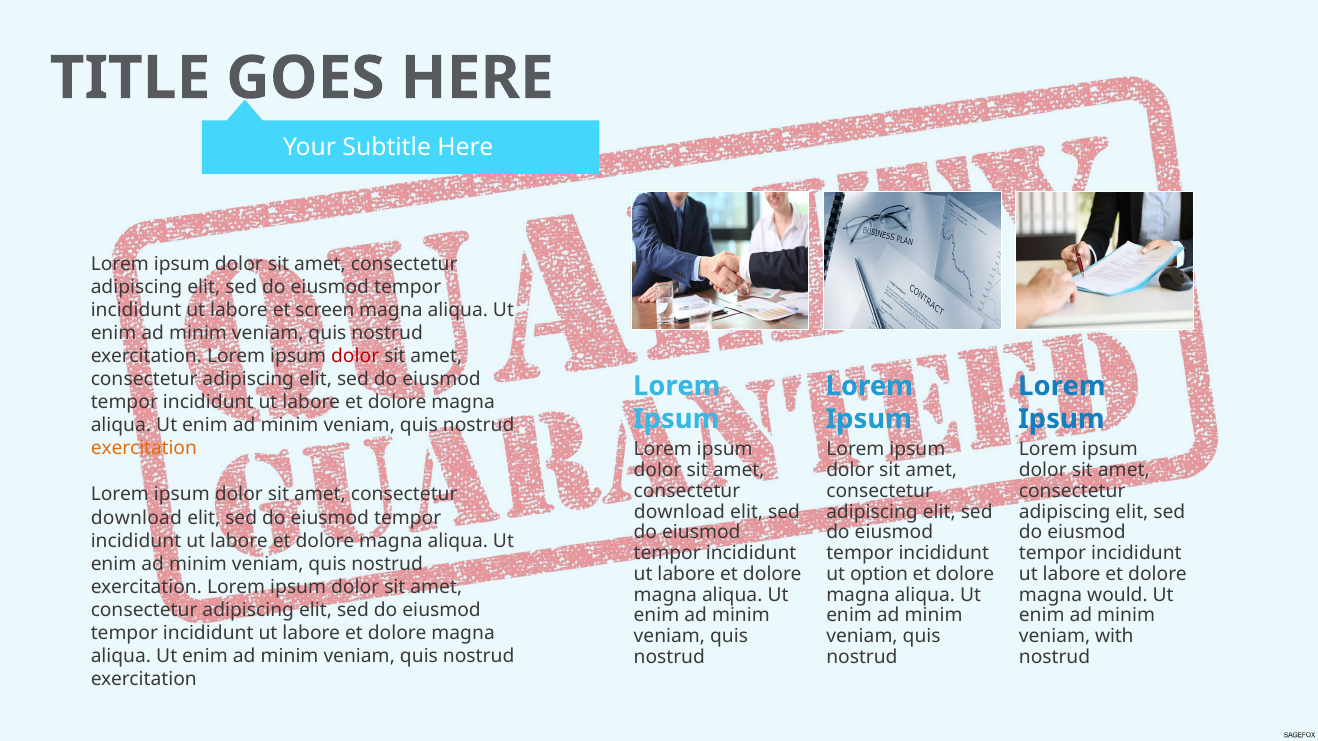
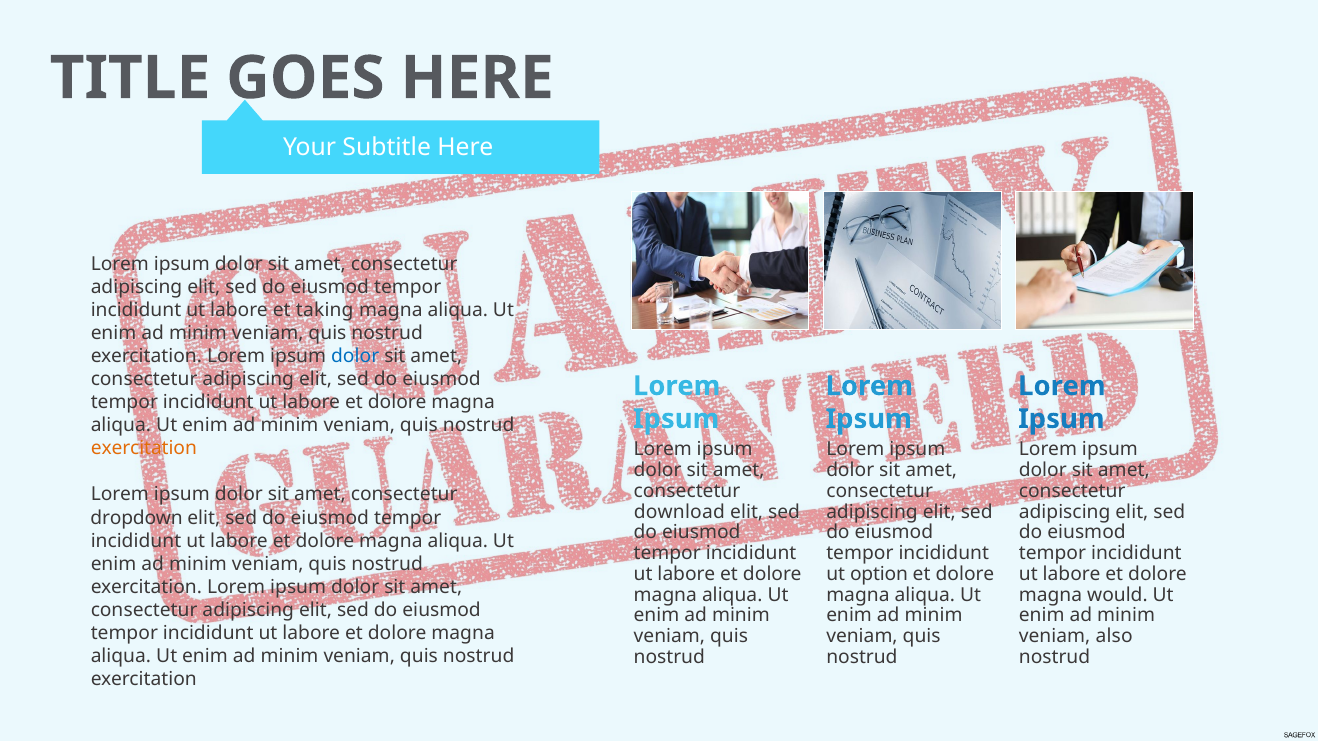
screen: screen -> taking
dolor at (355, 356) colour: red -> blue
download at (136, 518): download -> dropdown
with: with -> also
